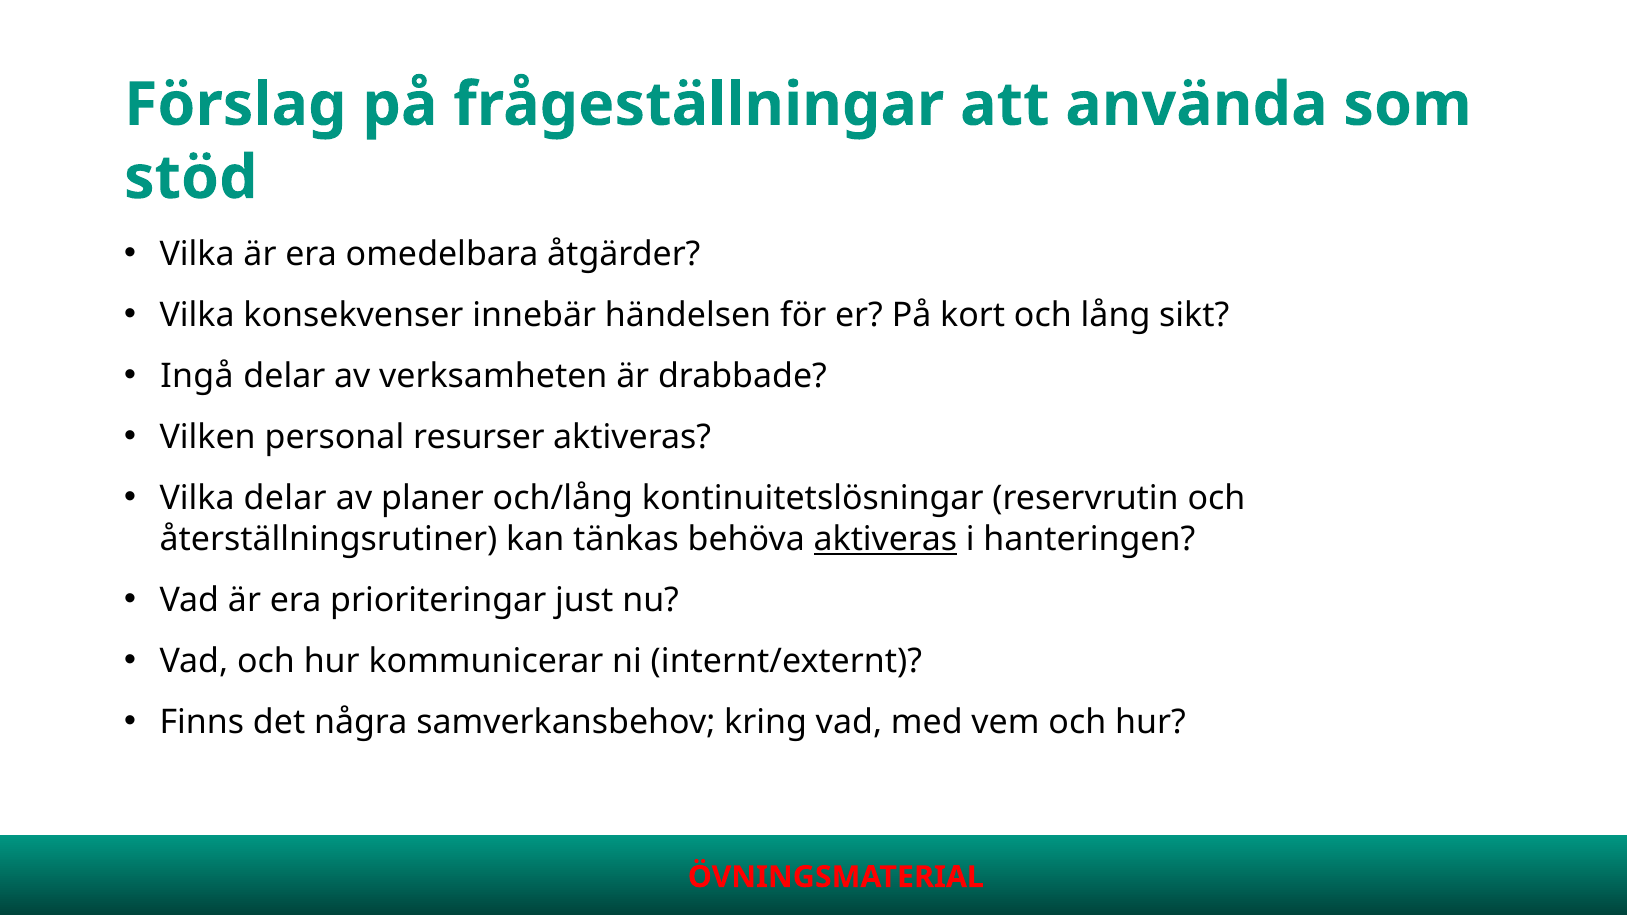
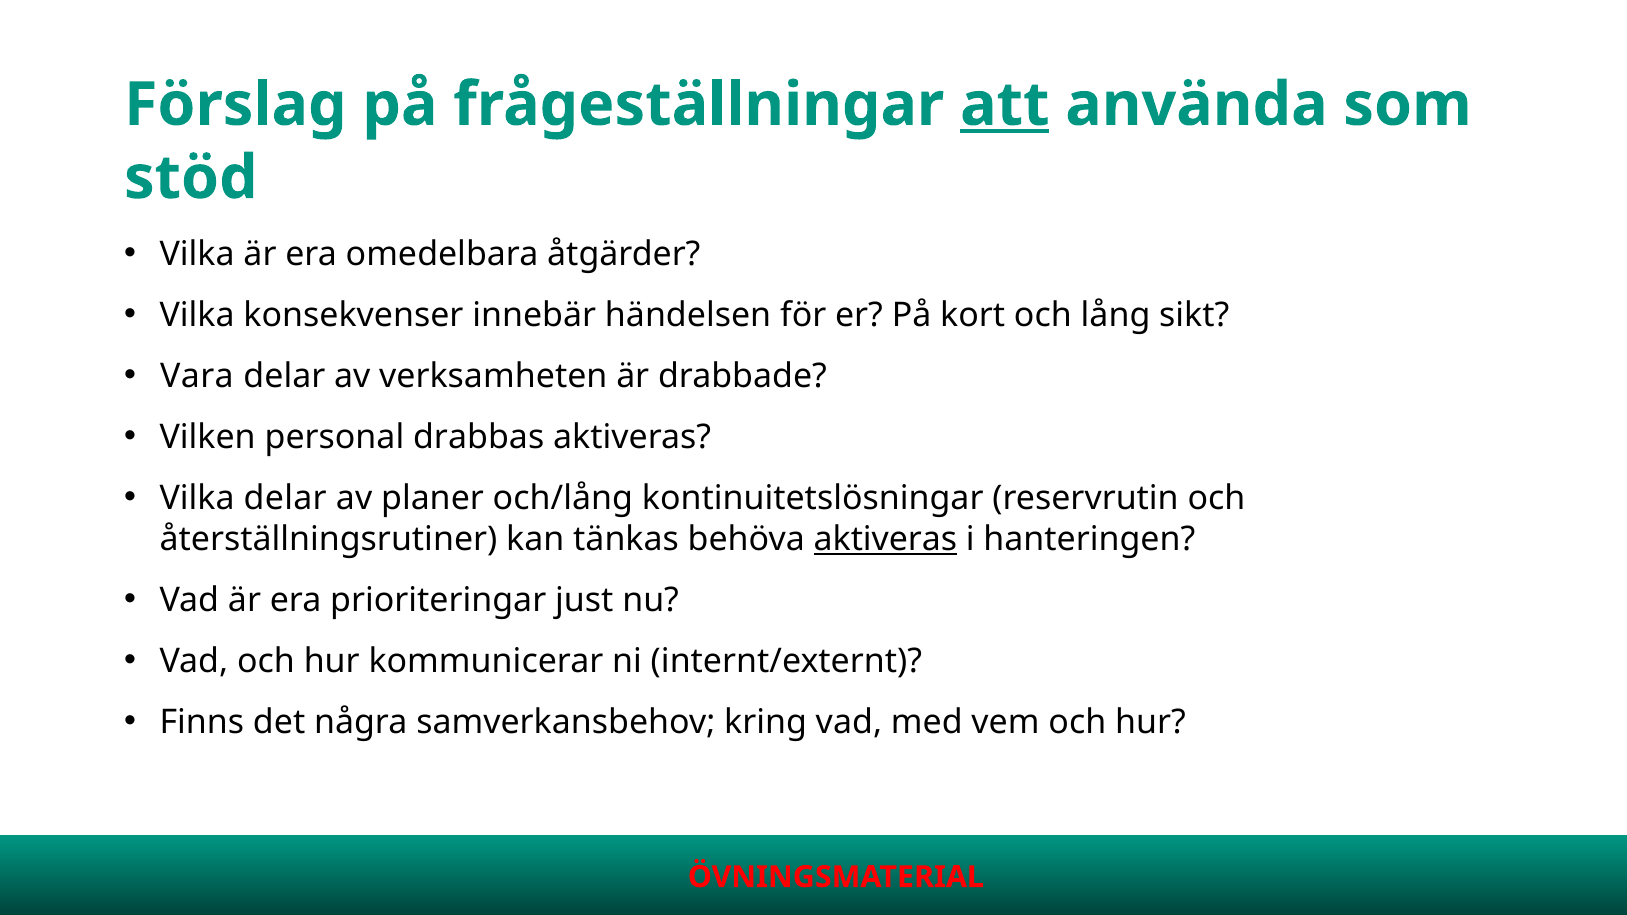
att underline: none -> present
Ingå: Ingå -> Vara
resurser: resurser -> drabbas
